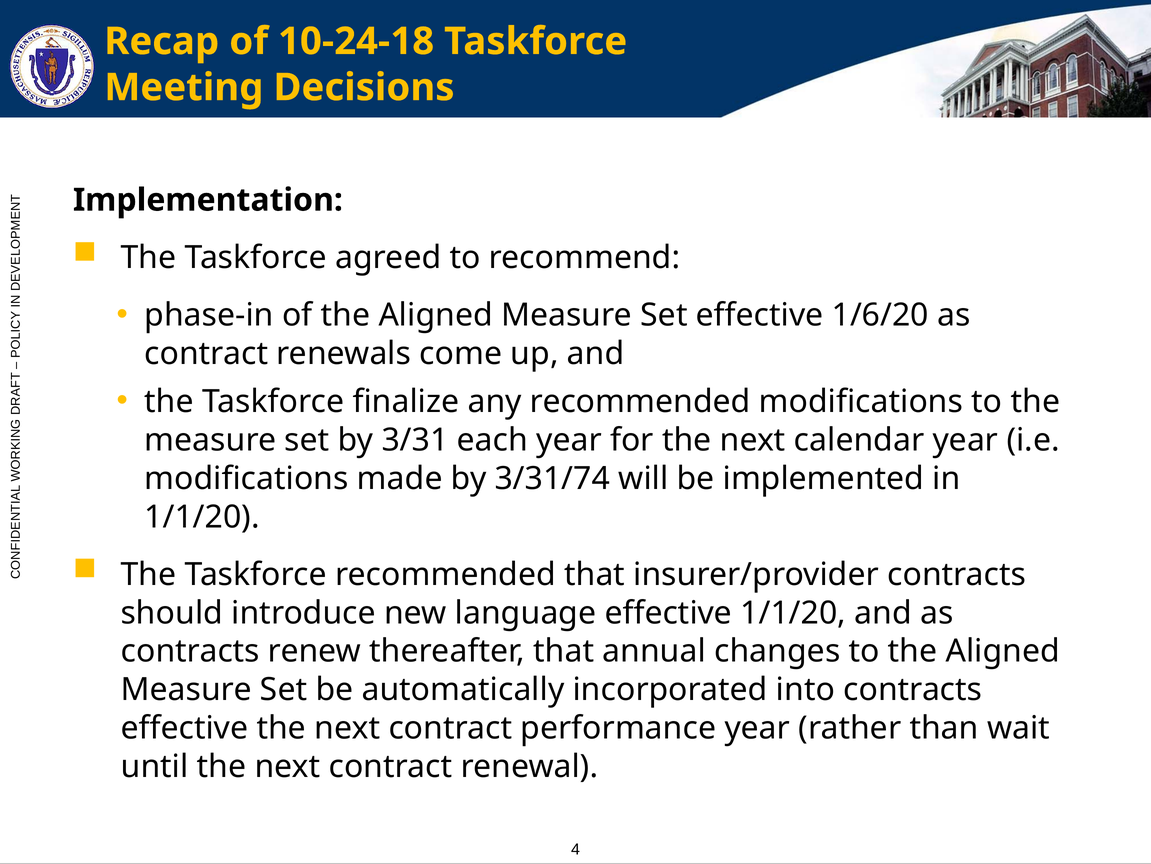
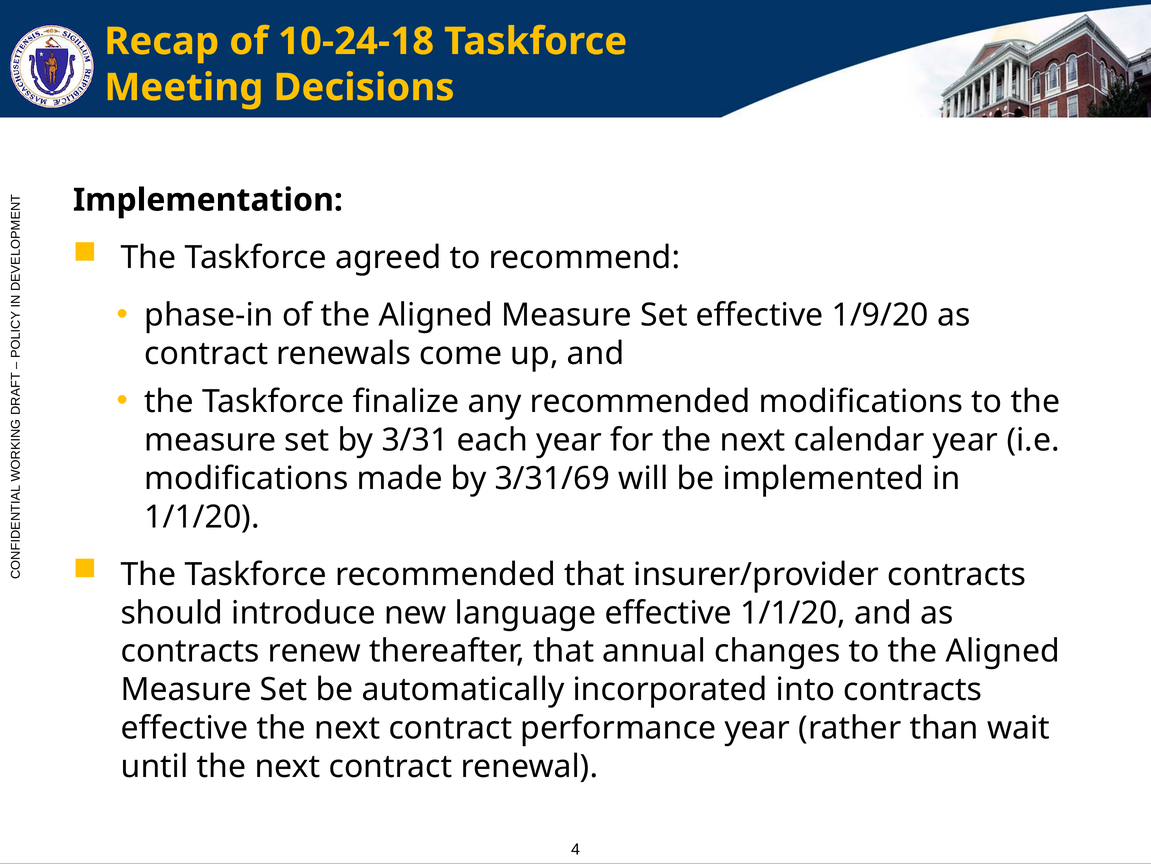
1/6/20: 1/6/20 -> 1/9/20
3/31/74: 3/31/74 -> 3/31/69
